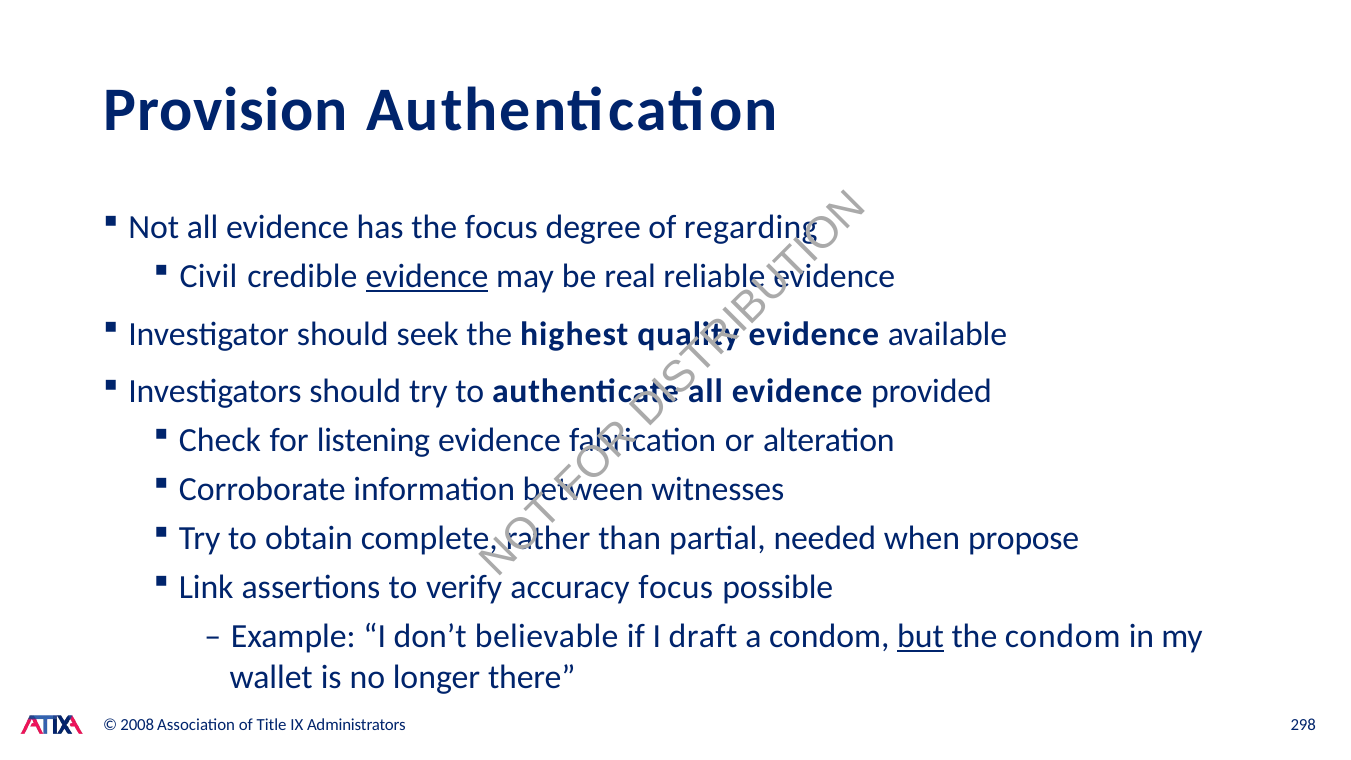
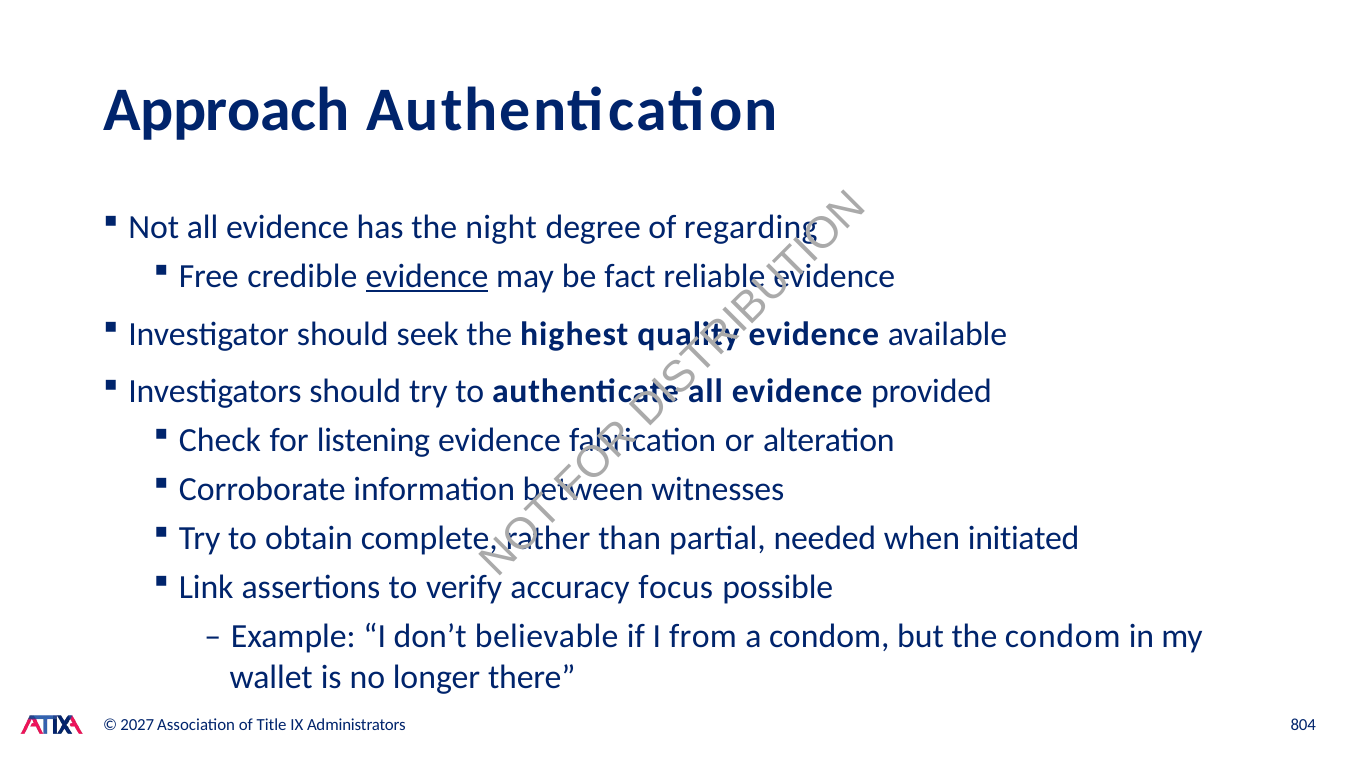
Provision: Provision -> Approach
the focus: focus -> night
Civil: Civil -> Free
real: real -> fact
propose: propose -> initiated
draft: draft -> from
but underline: present -> none
2008: 2008 -> 2027
298: 298 -> 804
